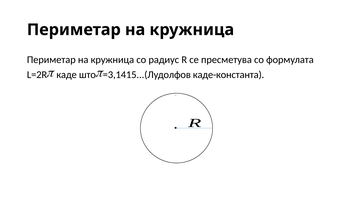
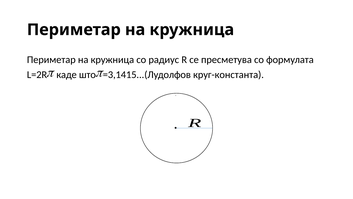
каде-константа: каде-константа -> круг-константа
